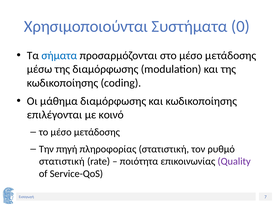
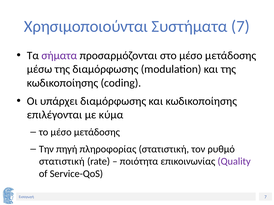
Συστήματα 0: 0 -> 7
σήματα colour: blue -> purple
μάθημα: μάθημα -> υπάρχει
κοινό: κοινό -> κύμα
